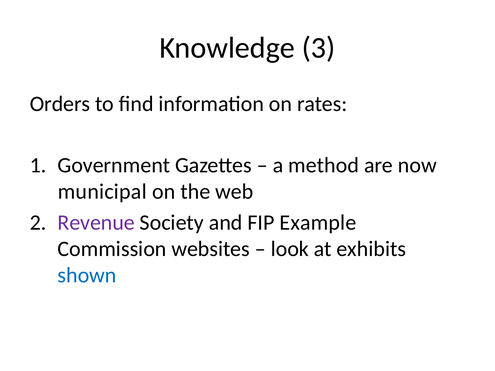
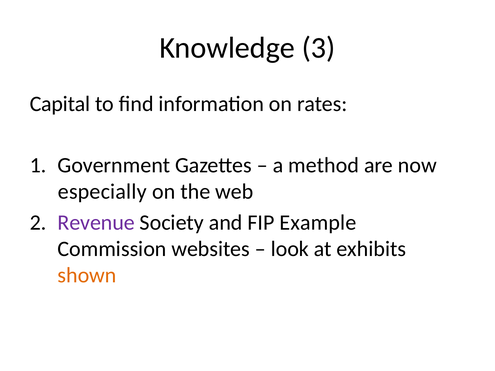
Orders: Orders -> Capital
municipal: municipal -> especially
shown colour: blue -> orange
